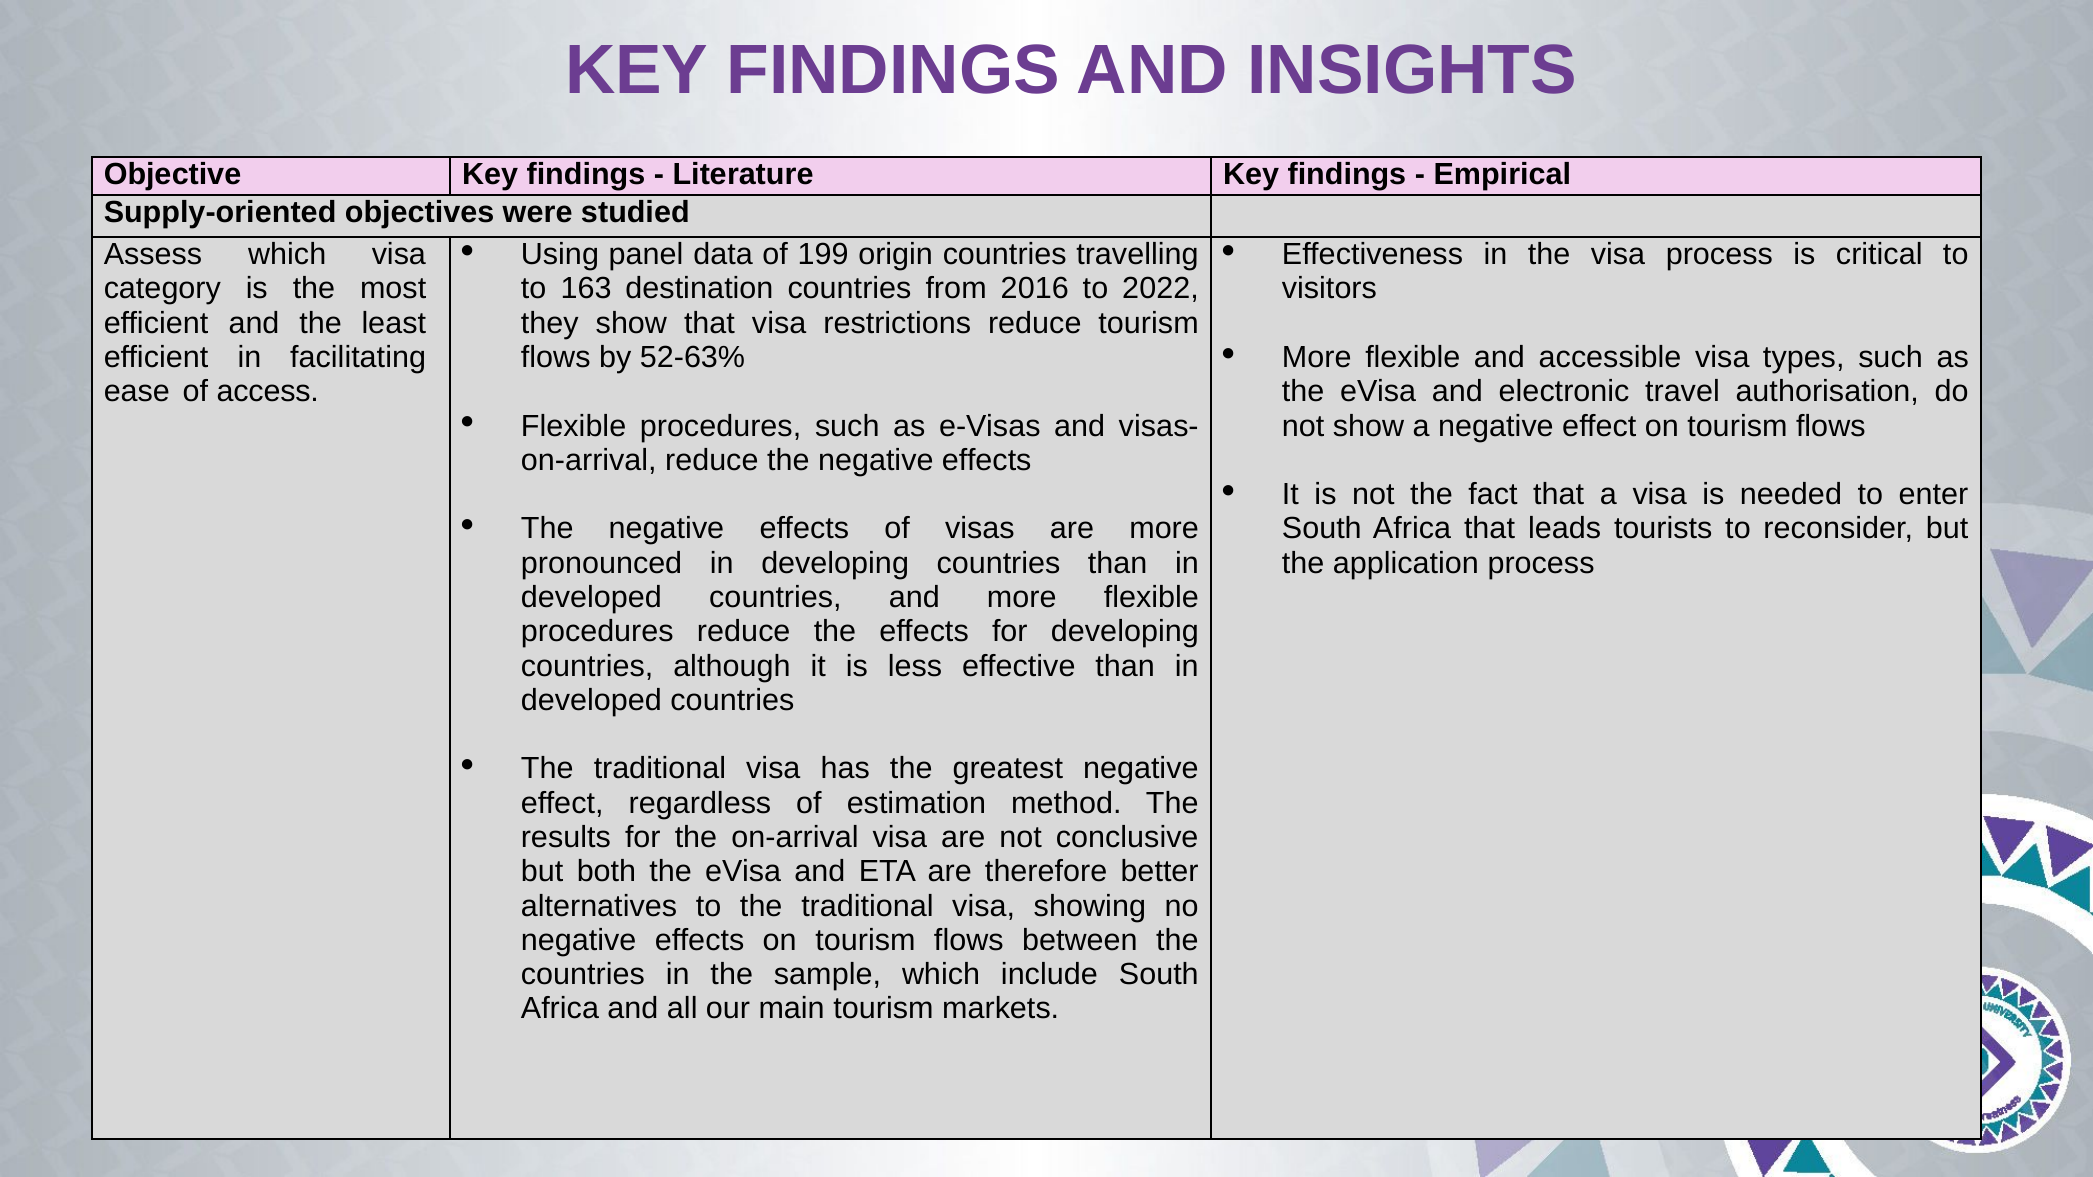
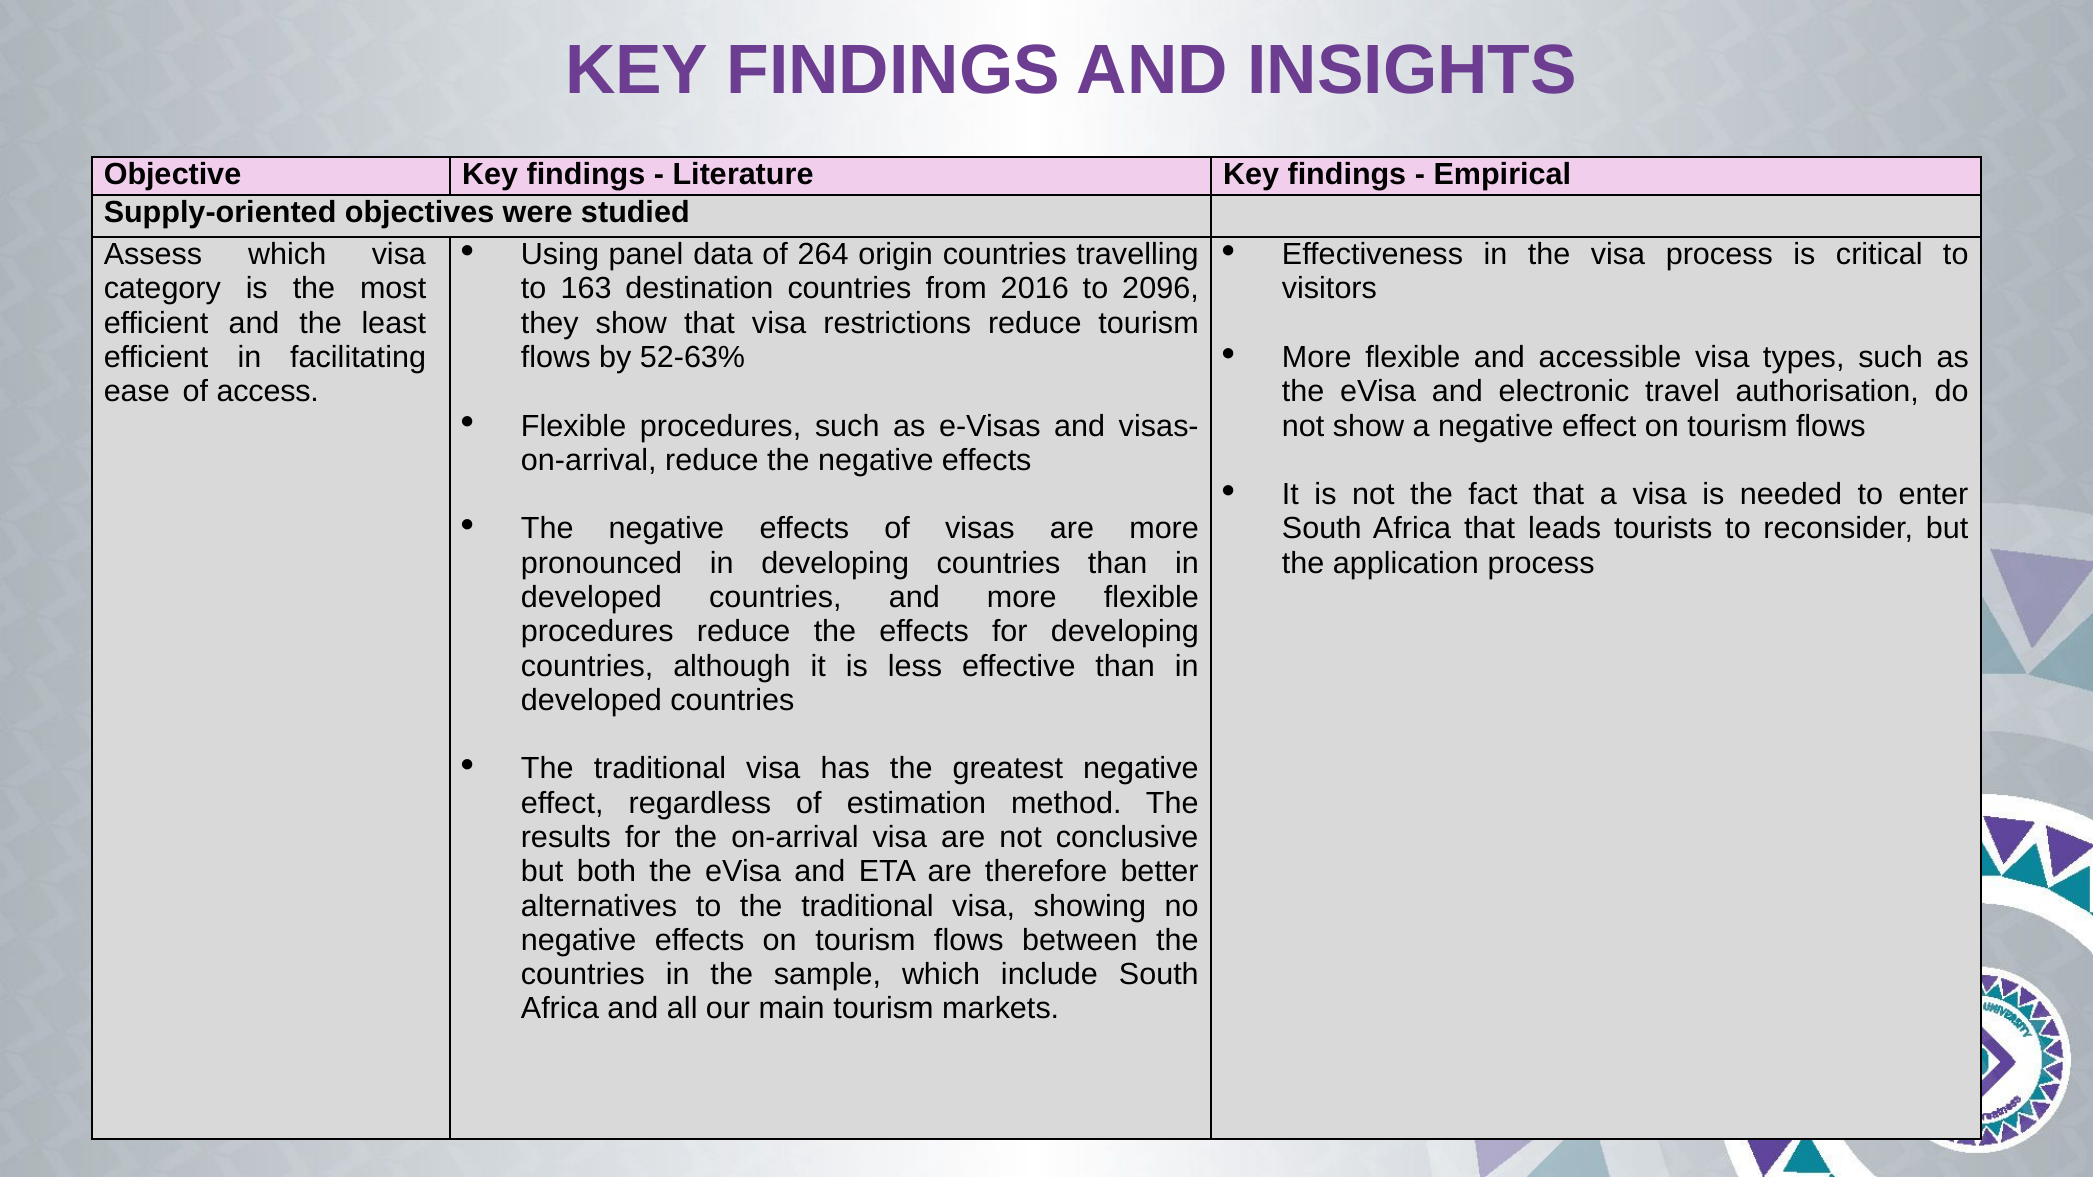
199: 199 -> 264
2022: 2022 -> 2096
